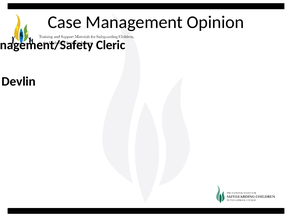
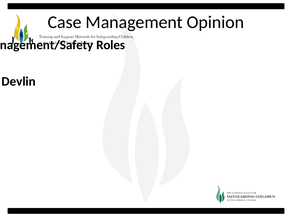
Cleric: Cleric -> Roles
